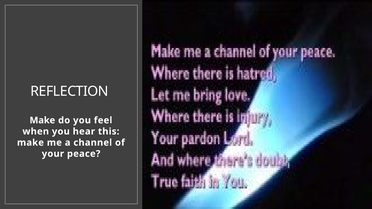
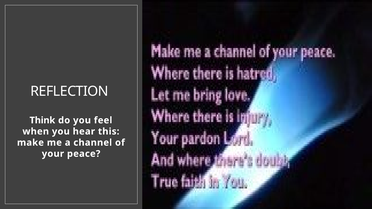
Make at (42, 120): Make -> Think
